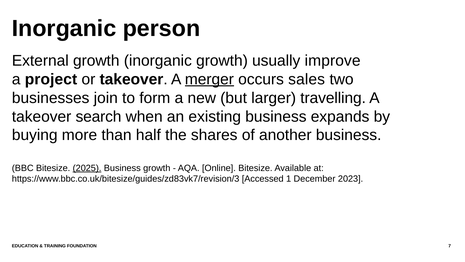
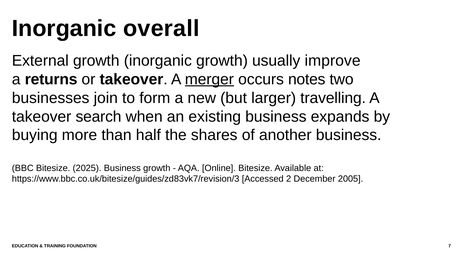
person: person -> overall
project: project -> returns
sales: sales -> notes
2025 underline: present -> none
1: 1 -> 2
2023: 2023 -> 2005
